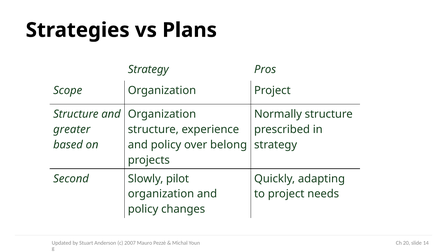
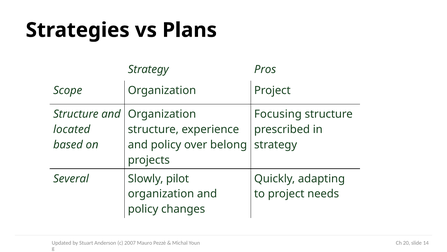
Normally: Normally -> Focusing
greater: greater -> located
Second: Second -> Several
